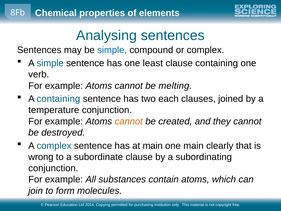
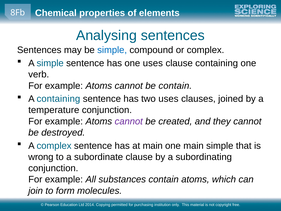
one least: least -> uses
be melting: melting -> contain
two each: each -> uses
cannot at (129, 121) colour: orange -> purple
main clearly: clearly -> simple
